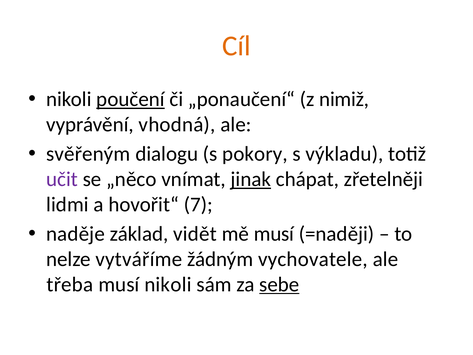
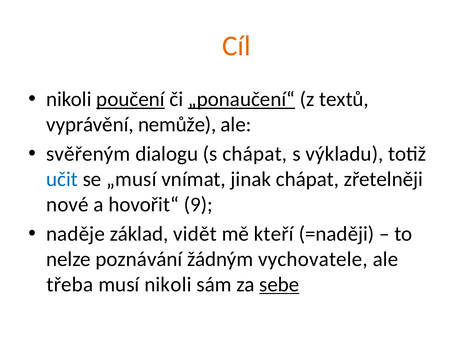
„ponaučení“ underline: none -> present
nimiž: nimiž -> textů
vhodná: vhodná -> nemůže
s pokory: pokory -> chápat
učit colour: purple -> blue
„něco: „něco -> „musí
jinak underline: present -> none
lidmi: lidmi -> nové
7: 7 -> 9
mě musí: musí -> kteří
vytváříme: vytváříme -> poznávání
